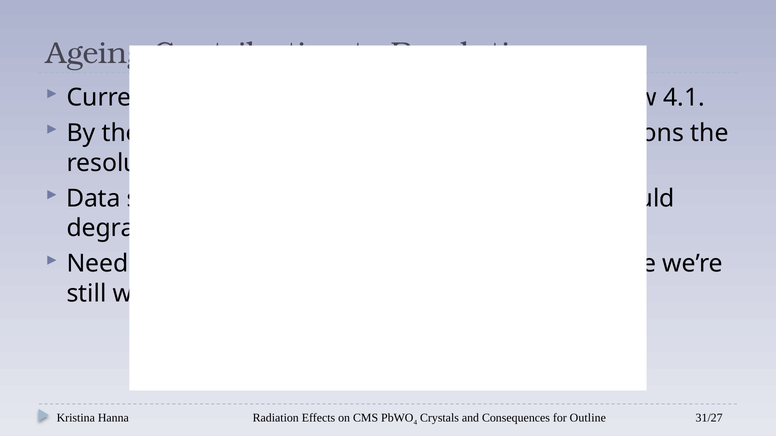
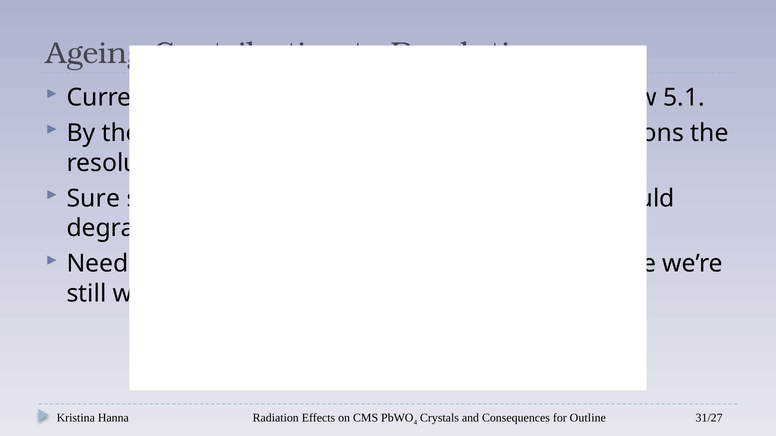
4.1: 4.1 -> 5.1
Data at (93, 199): Data -> Sure
